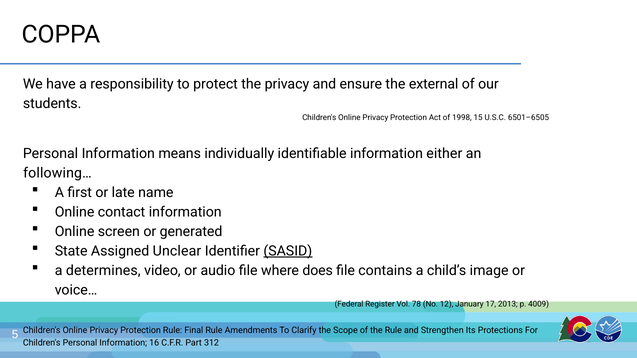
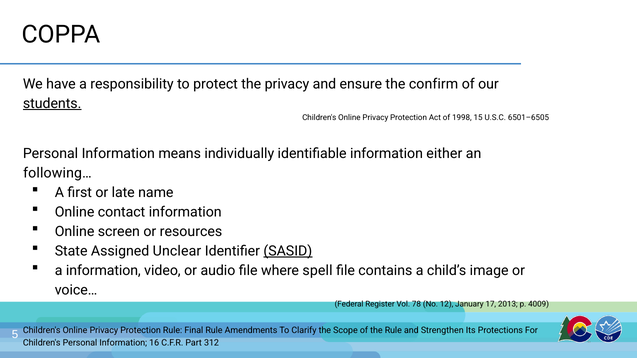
external: external -> confirm
students underline: none -> present
generated: generated -> resources
a determines: determines -> information
does: does -> spell
